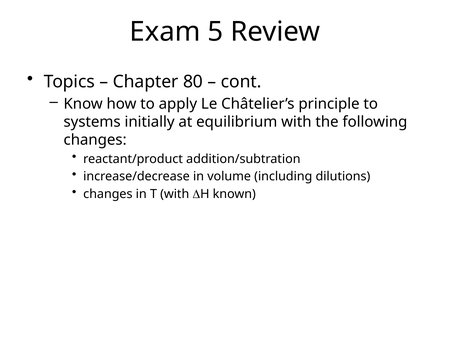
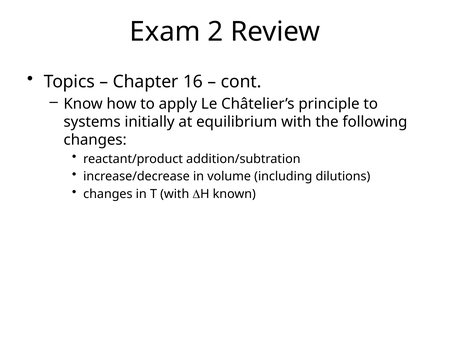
5: 5 -> 2
80: 80 -> 16
